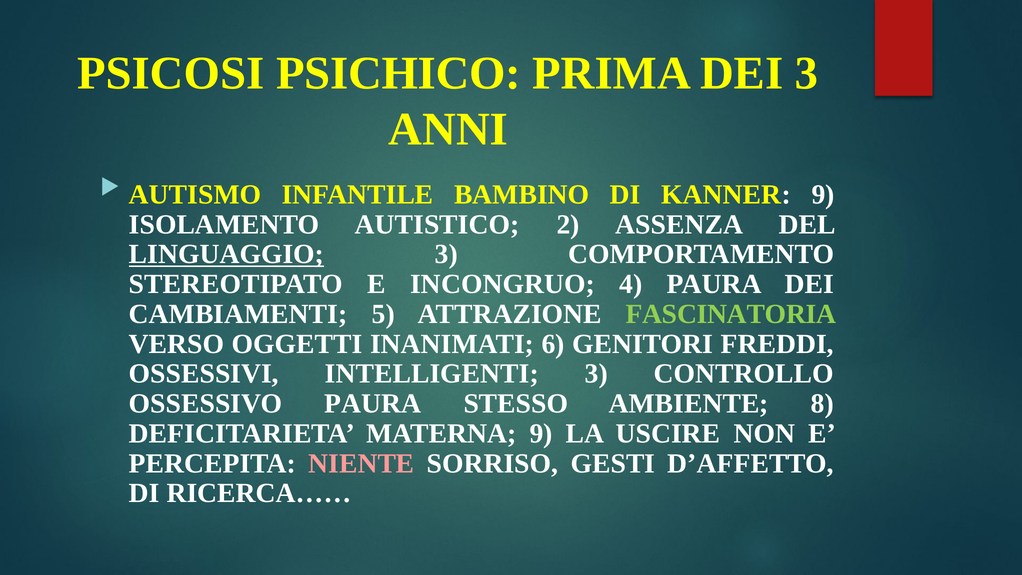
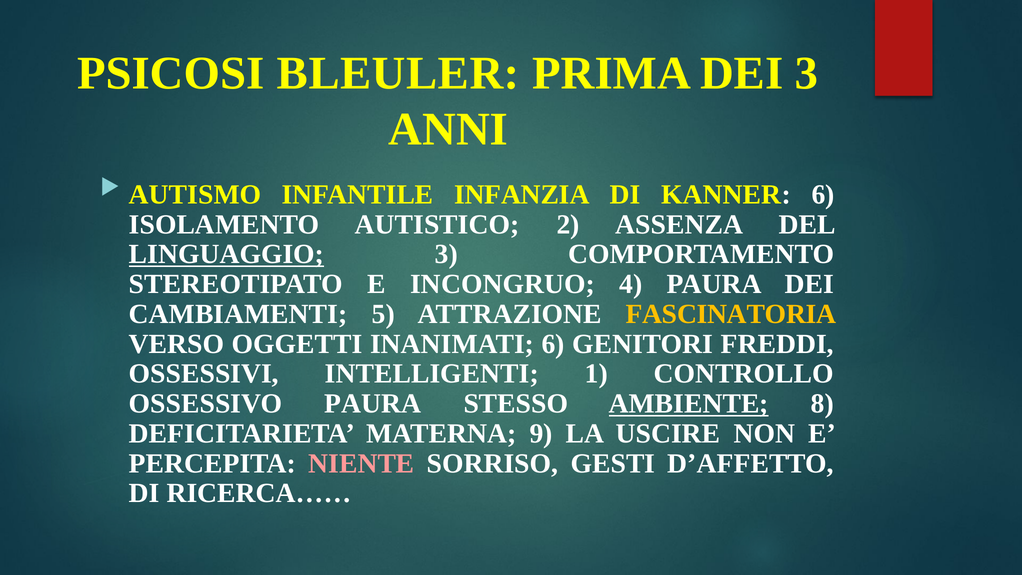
PSICHICO: PSICHICO -> BLEULER
BAMBINO: BAMBINO -> INFANZIA
KANNER 9: 9 -> 6
FASCINATORIA colour: light green -> yellow
INTELLIGENTI 3: 3 -> 1
AMBIENTE underline: none -> present
